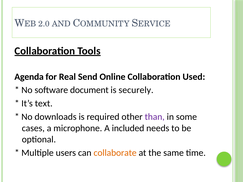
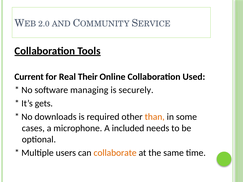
Agenda: Agenda -> Current
Send: Send -> Their
document: document -> managing
text: text -> gets
than colour: purple -> orange
